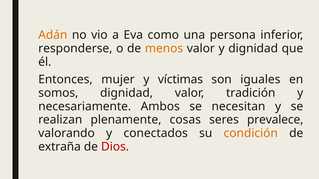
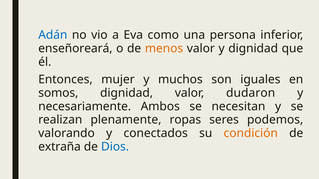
Adán colour: orange -> blue
responderse: responderse -> enseñoreará
víctimas: víctimas -> muchos
tradición: tradición -> dudaron
cosas: cosas -> ropas
prevalece: prevalece -> podemos
Dios colour: red -> blue
